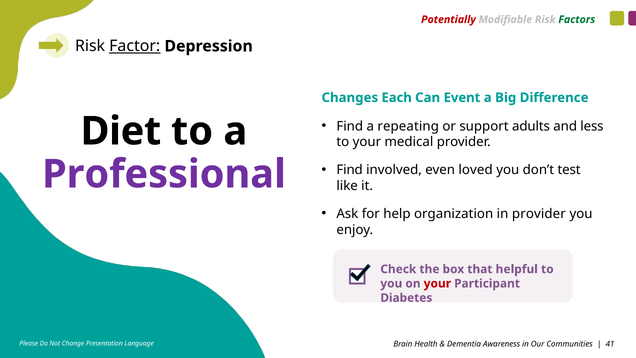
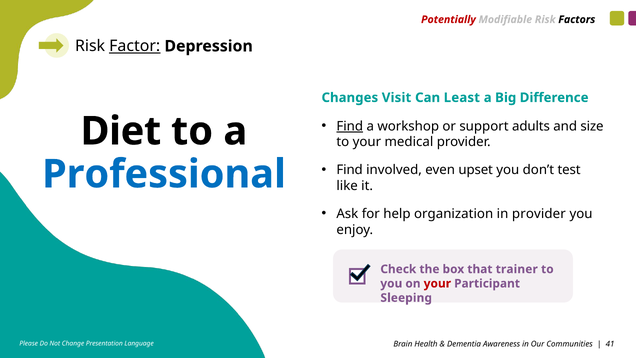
Factors colour: green -> black
Each: Each -> Visit
Event: Event -> Least
Find at (350, 126) underline: none -> present
repeating: repeating -> workshop
less: less -> size
loved: loved -> upset
Professional colour: purple -> blue
helpful: helpful -> trainer
Diabetes: Diabetes -> Sleeping
